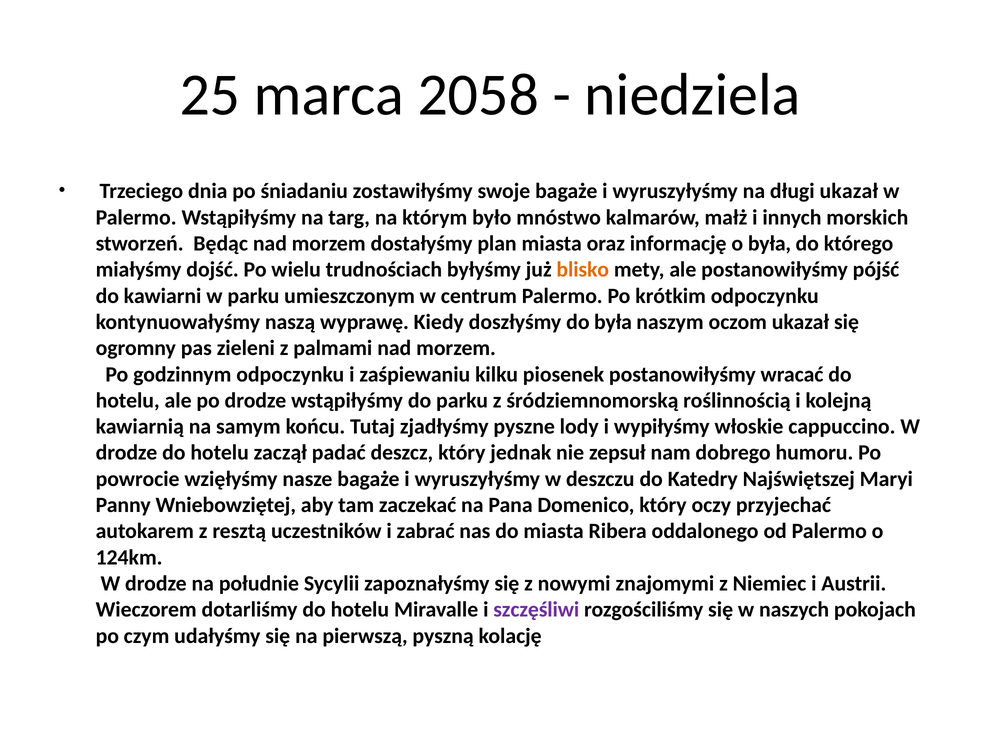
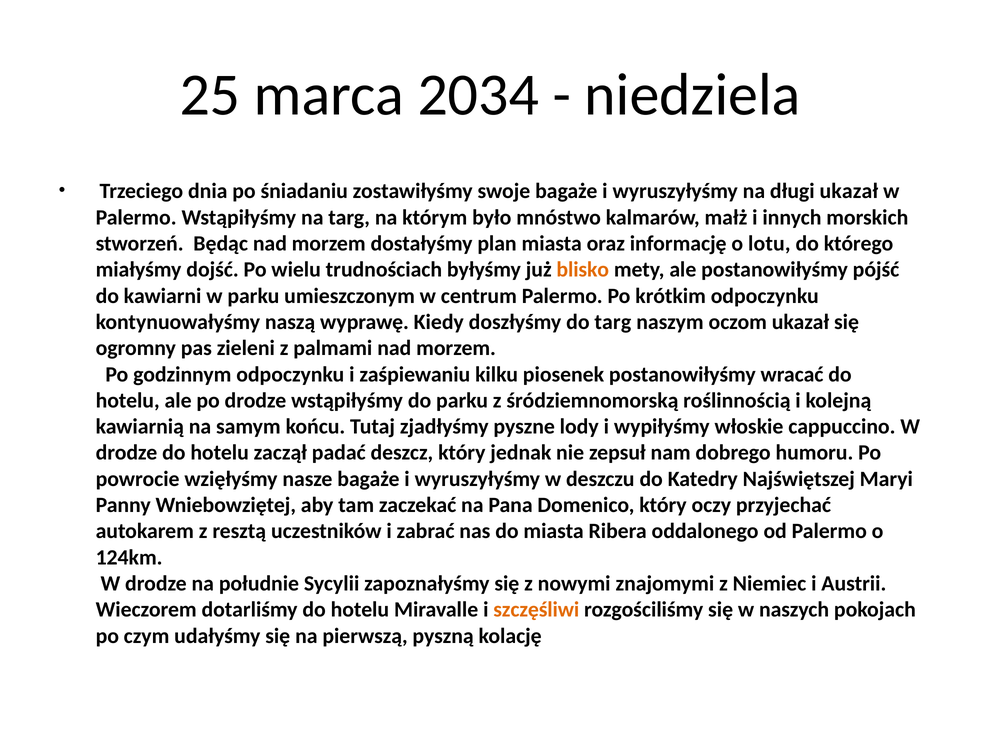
2058: 2058 -> 2034
o była: była -> lotu
do była: była -> targ
szczęśliwi colour: purple -> orange
